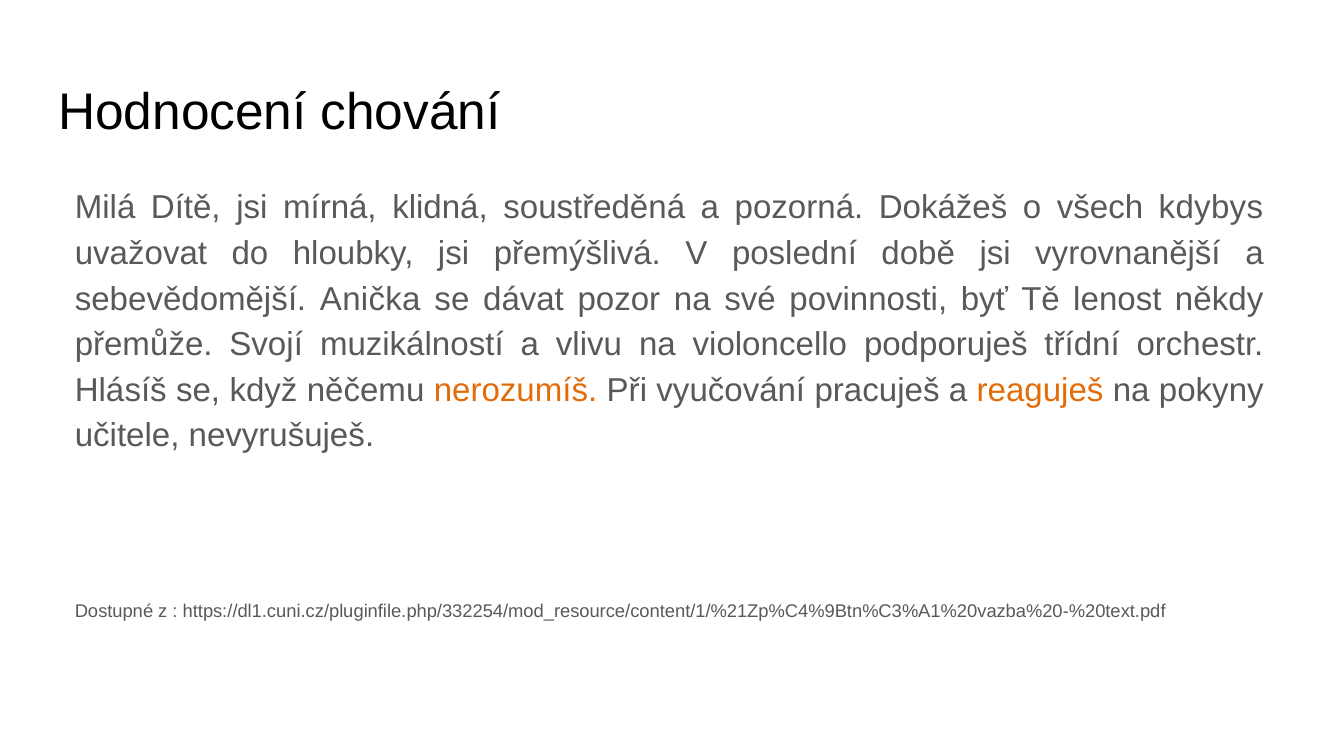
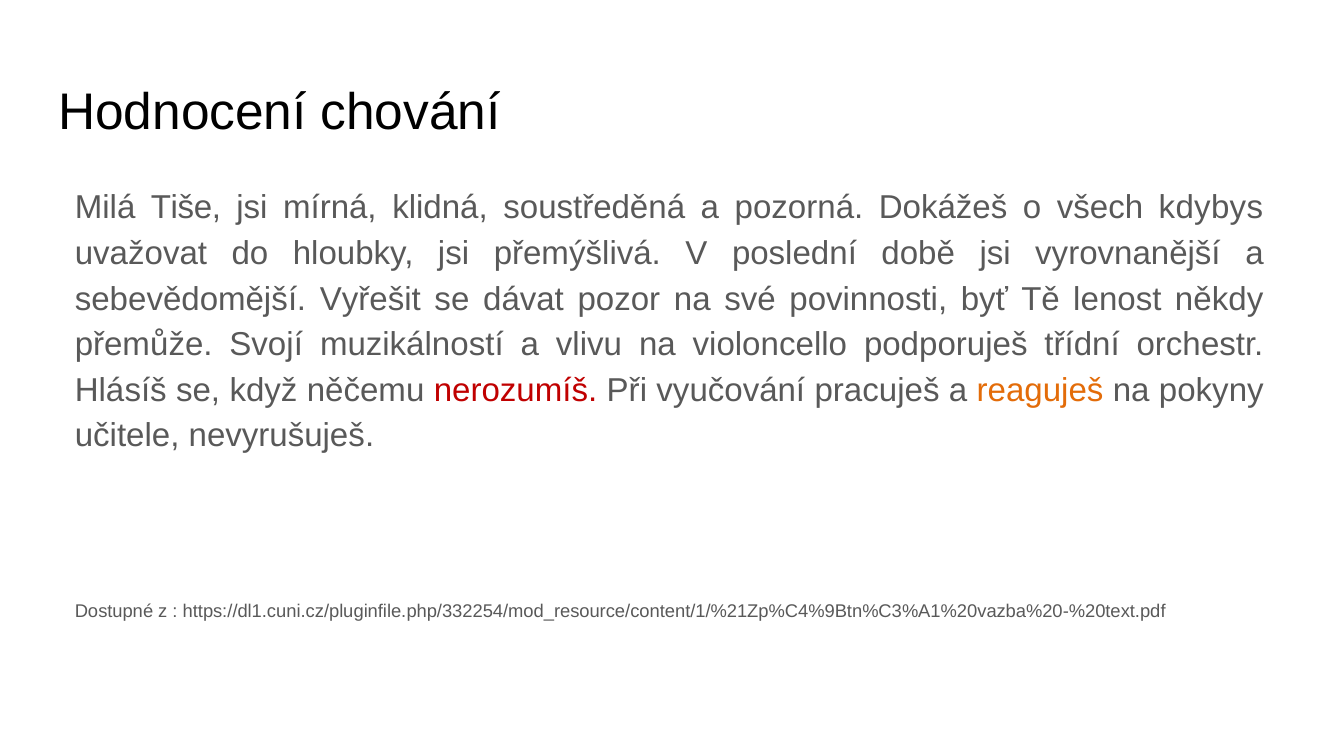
Dítě: Dítě -> Tiše
Anička: Anička -> Vyřešit
nerozumíš colour: orange -> red
